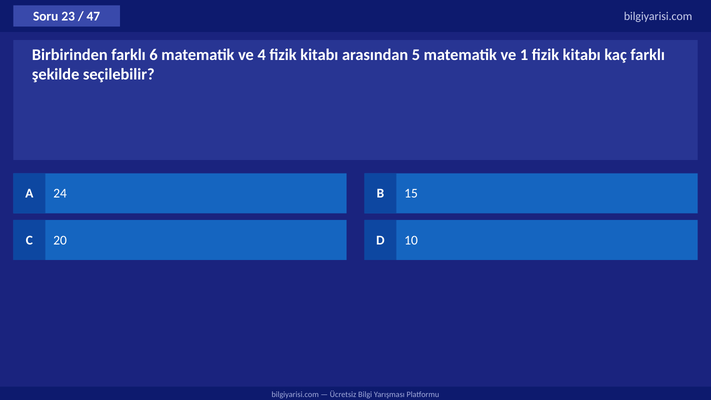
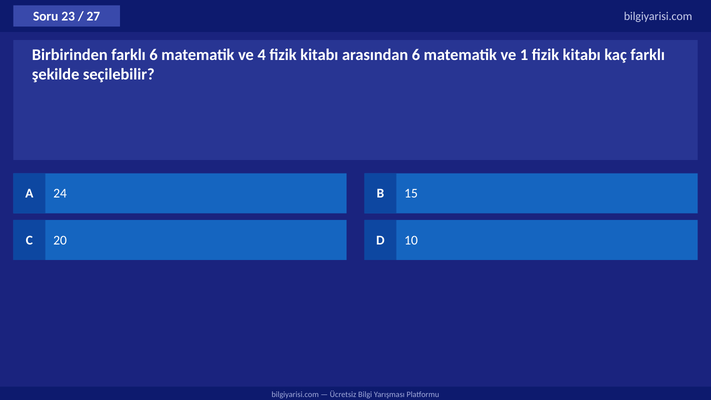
47: 47 -> 27
arasından 5: 5 -> 6
